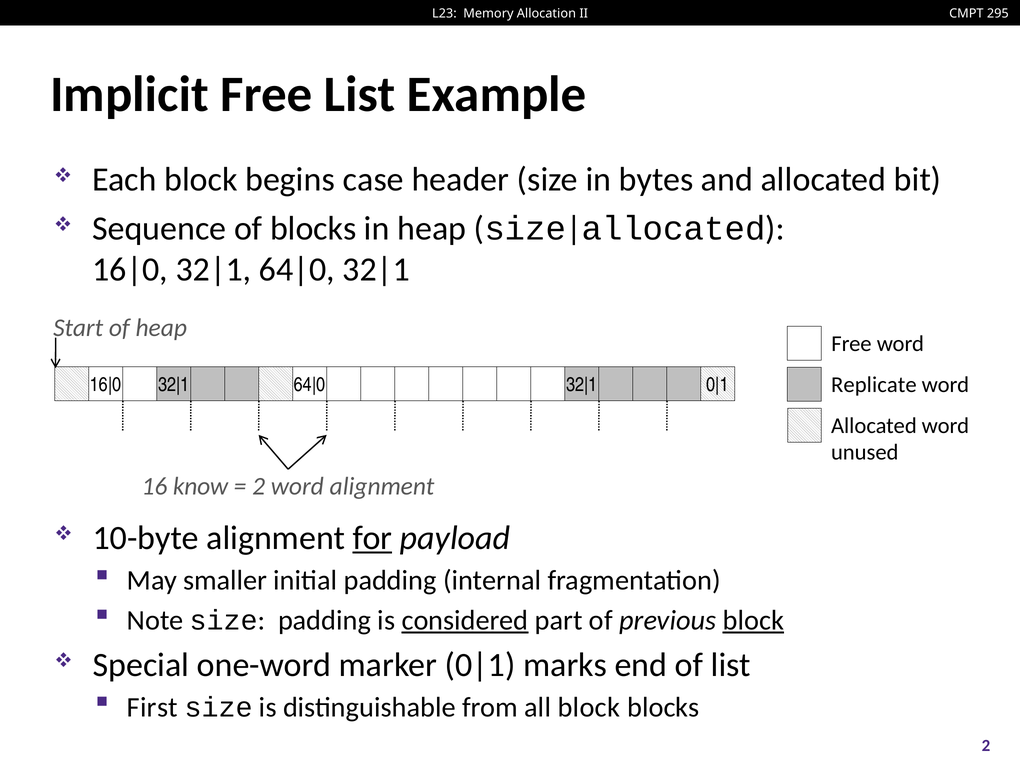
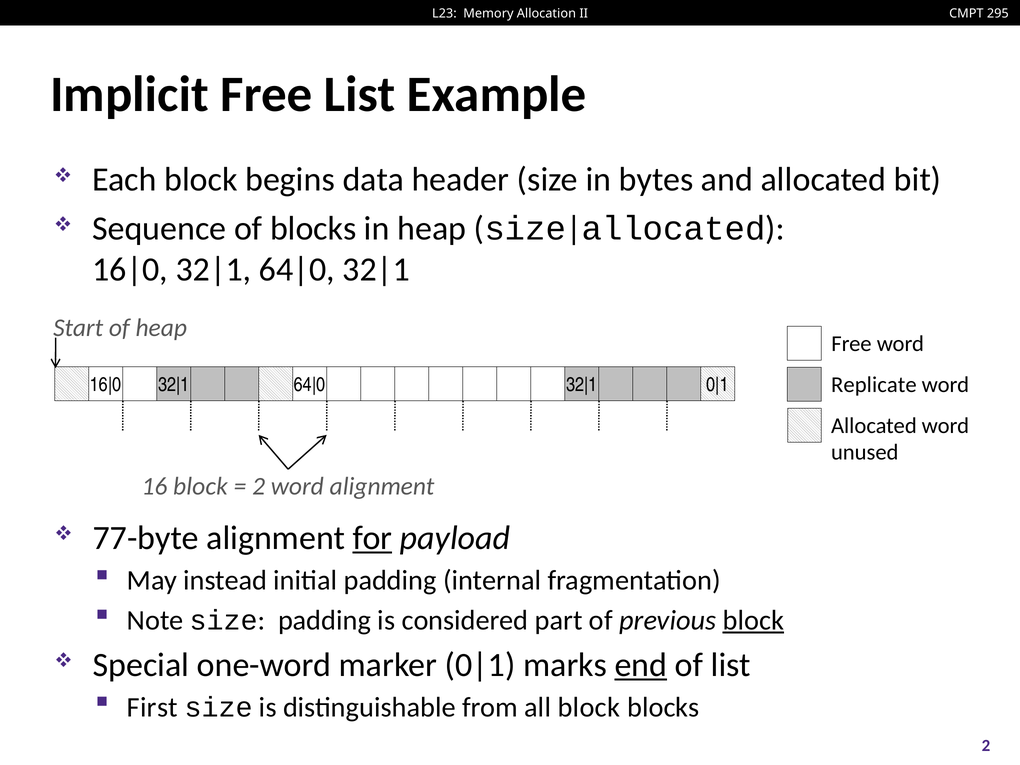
case: case -> data
16 know: know -> block
10-byte: 10-byte -> 77-byte
smaller: smaller -> instead
considered underline: present -> none
end underline: none -> present
